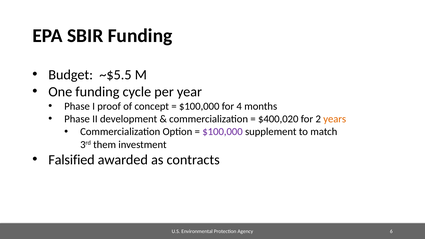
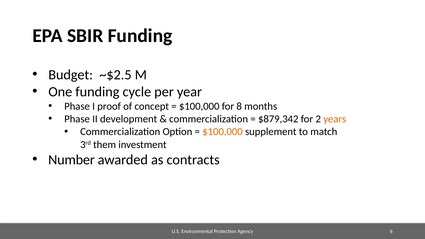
~$5.5: ~$5.5 -> ~$2.5
4: 4 -> 8
$400,020: $400,020 -> $879,342
$100,000 at (223, 132) colour: purple -> orange
Falsified: Falsified -> Number
